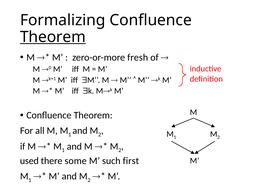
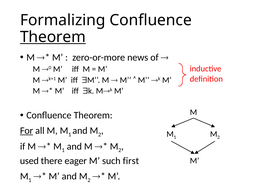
fresh: fresh -> news
For underline: none -> present
some: some -> eager
